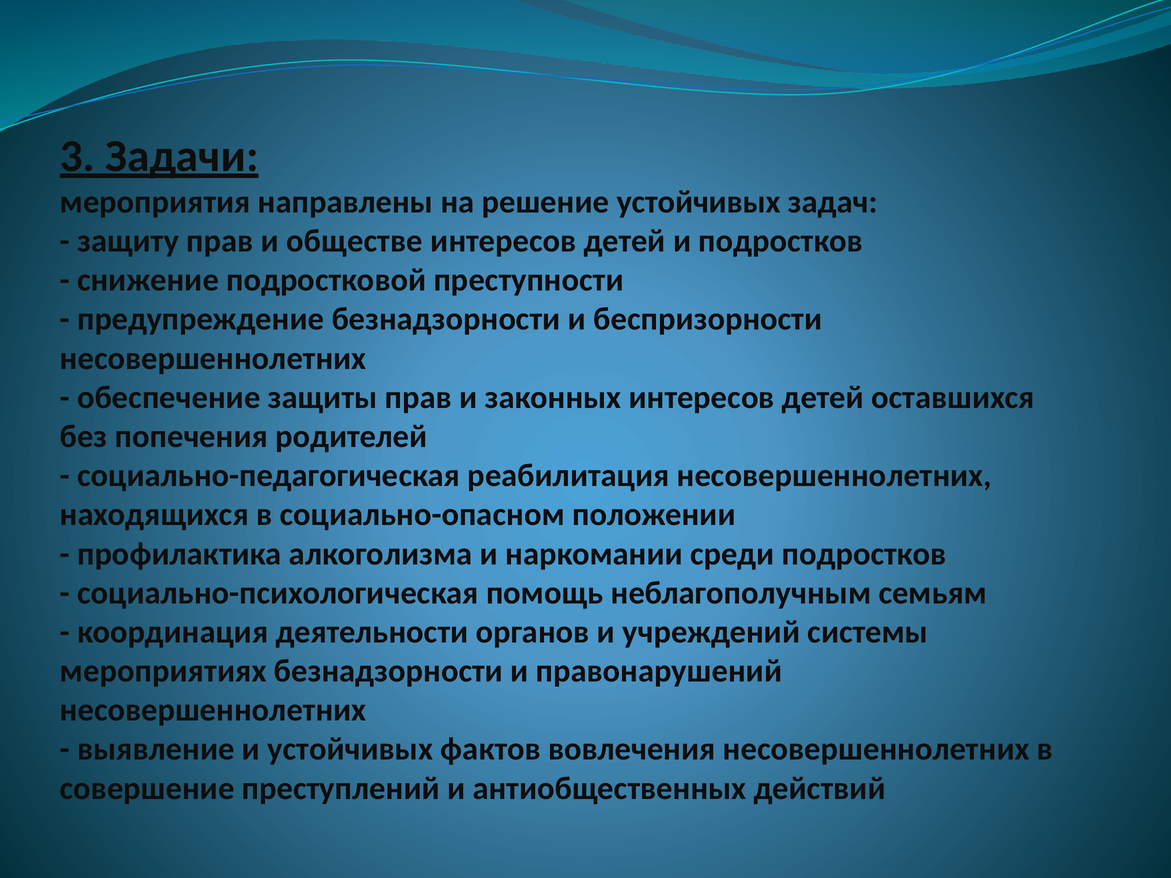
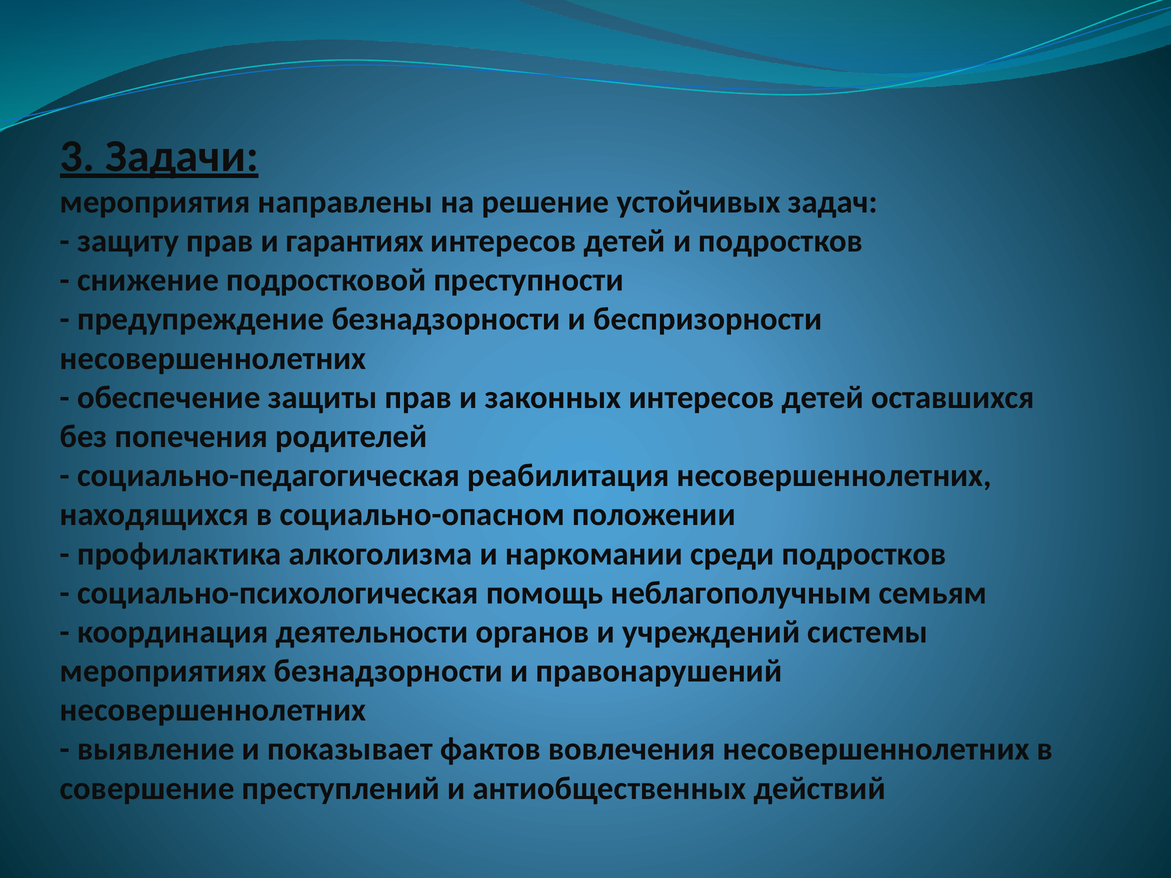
обществе: обществе -> гарантиях
и устойчивых: устойчивых -> показывает
